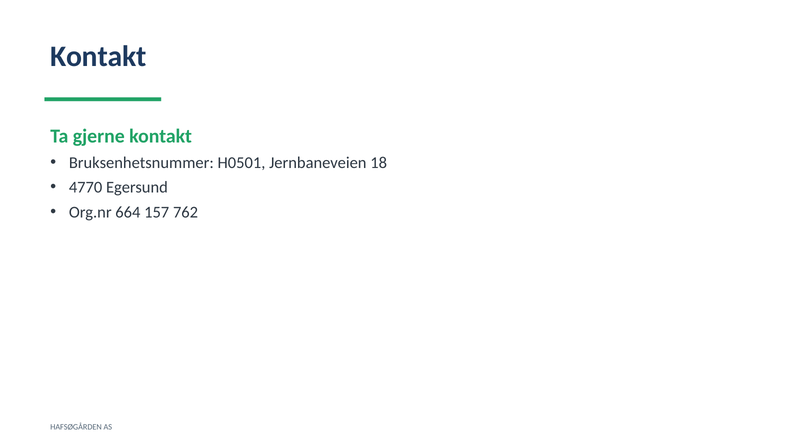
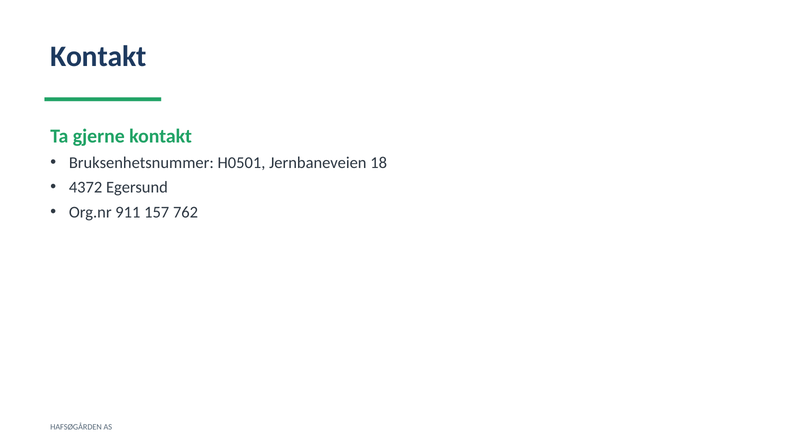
4770: 4770 -> 4372
664: 664 -> 911
